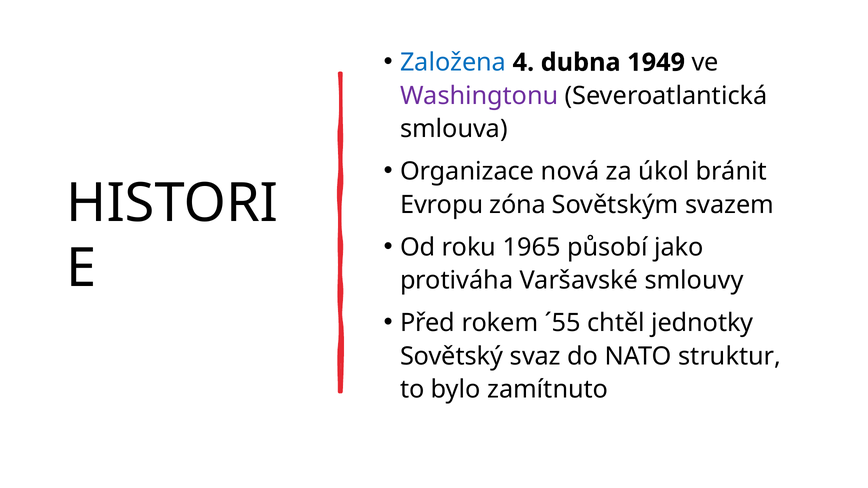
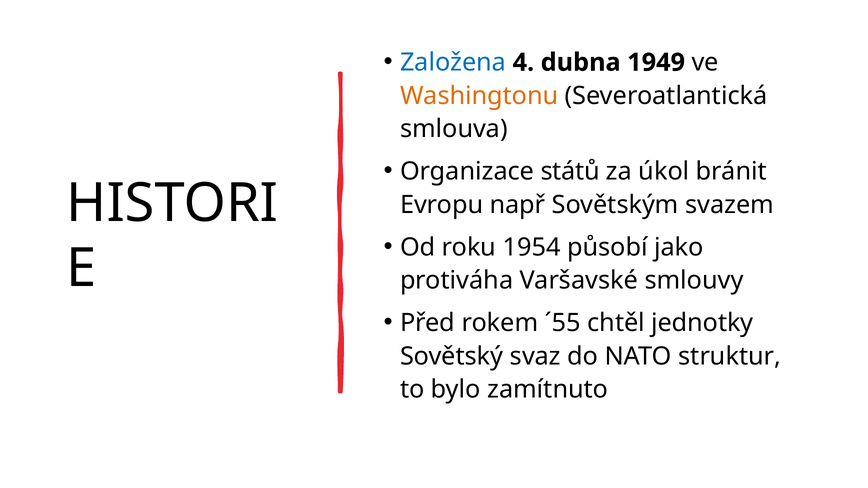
Washingtonu colour: purple -> orange
nová: nová -> států
zóna: zóna -> např
1965: 1965 -> 1954
